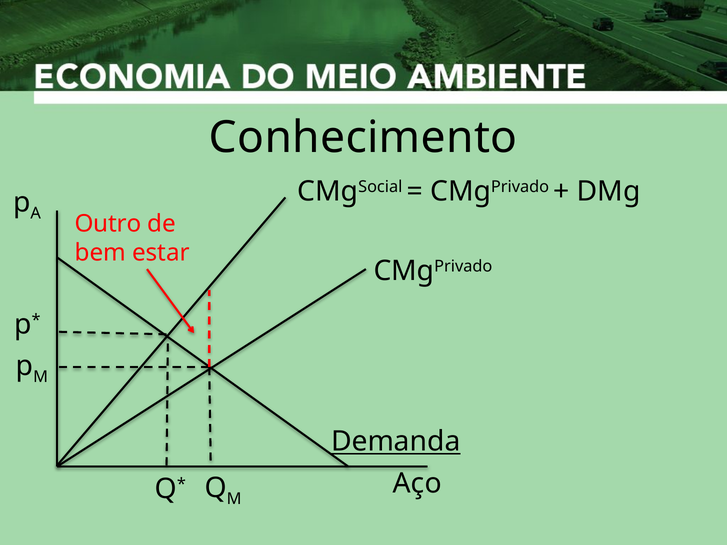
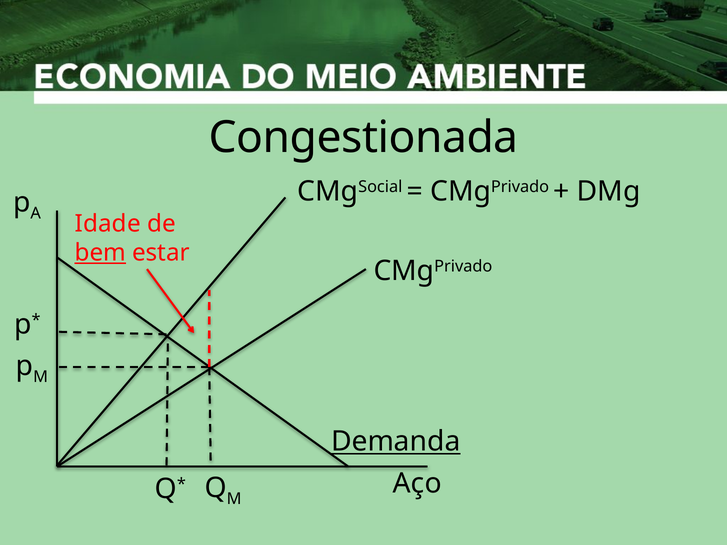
Conhecimento: Conhecimento -> Congestionada
Outro: Outro -> Idade
bem underline: none -> present
